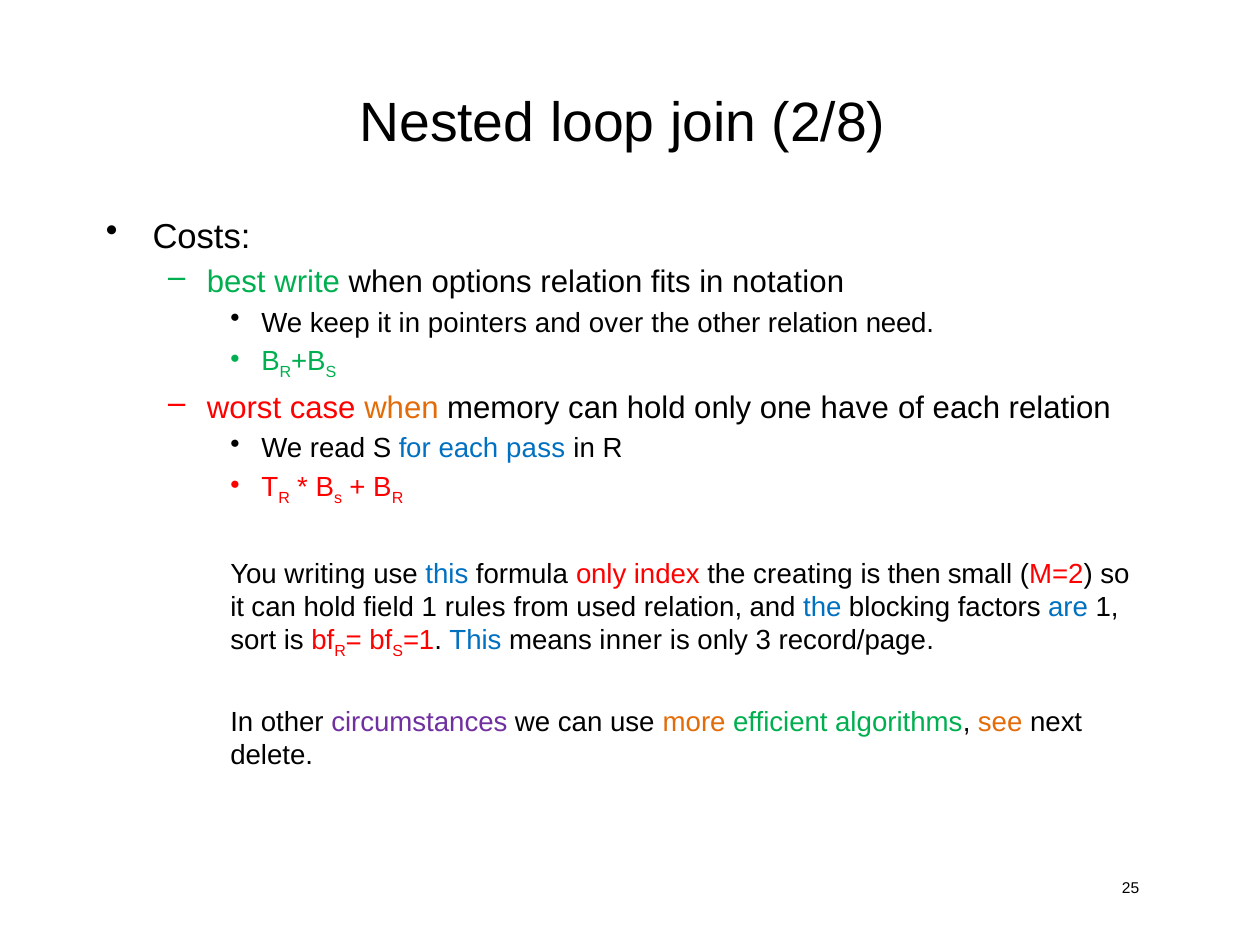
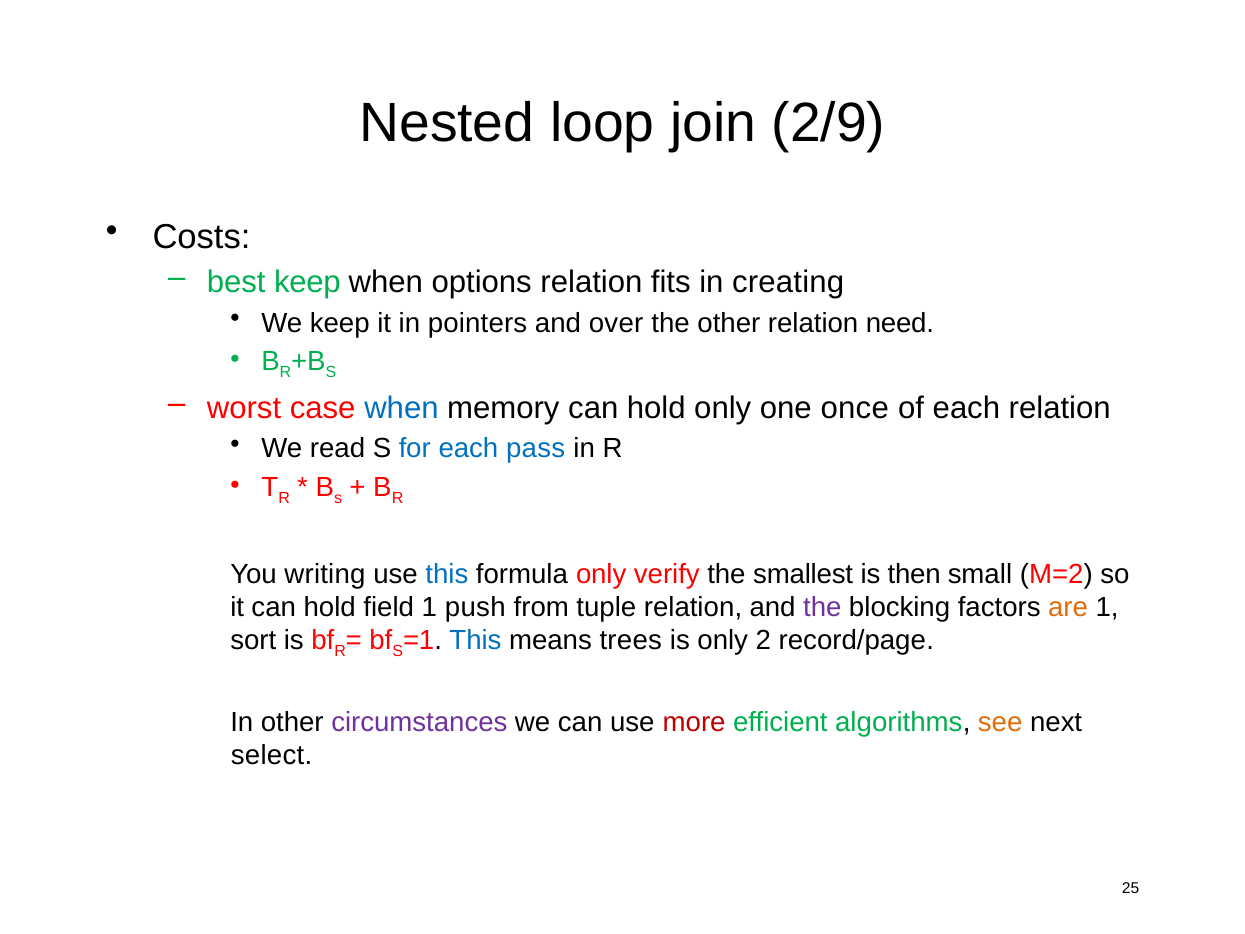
2/8: 2/8 -> 2/9
best write: write -> keep
notation: notation -> creating
when at (401, 408) colour: orange -> blue
have: have -> once
index: index -> verify
creating: creating -> smallest
rules: rules -> push
used: used -> tuple
the at (822, 607) colour: blue -> purple
are colour: blue -> orange
inner: inner -> trees
3: 3 -> 2
more colour: orange -> red
delete: delete -> select
